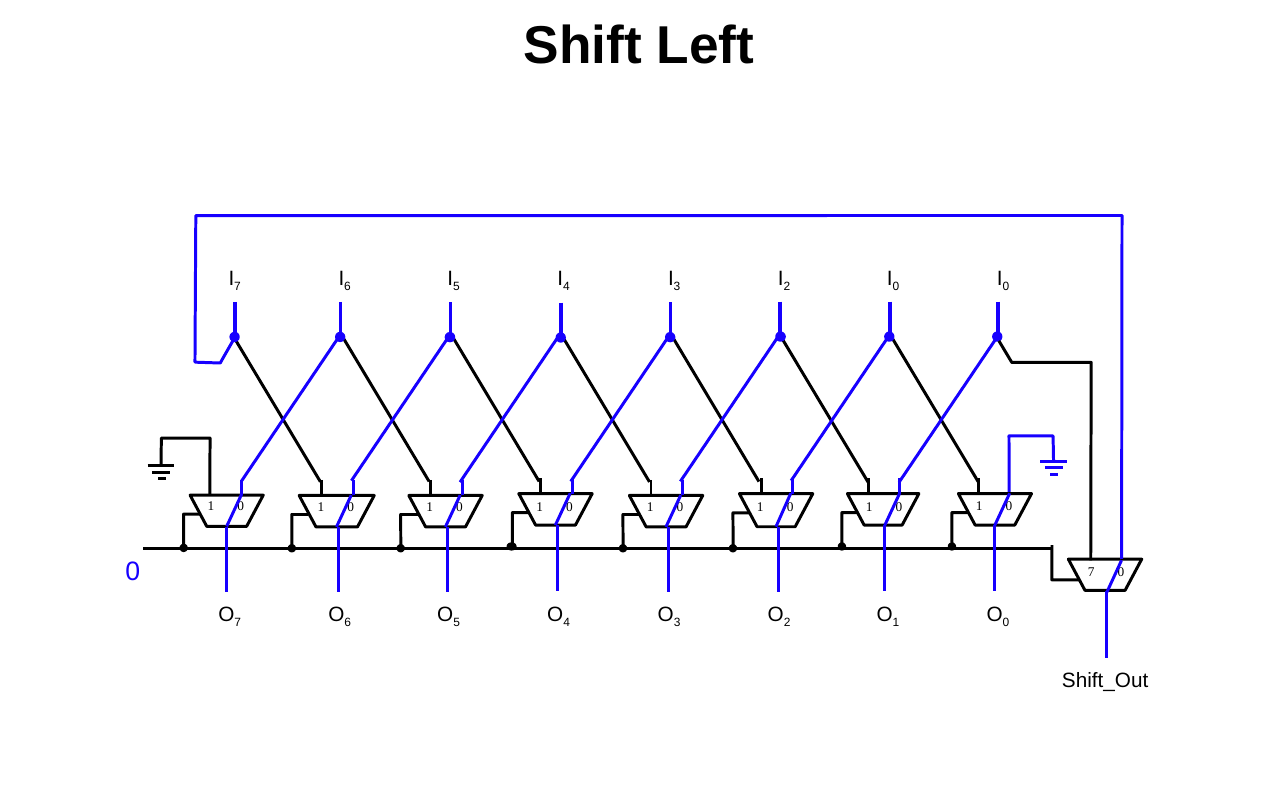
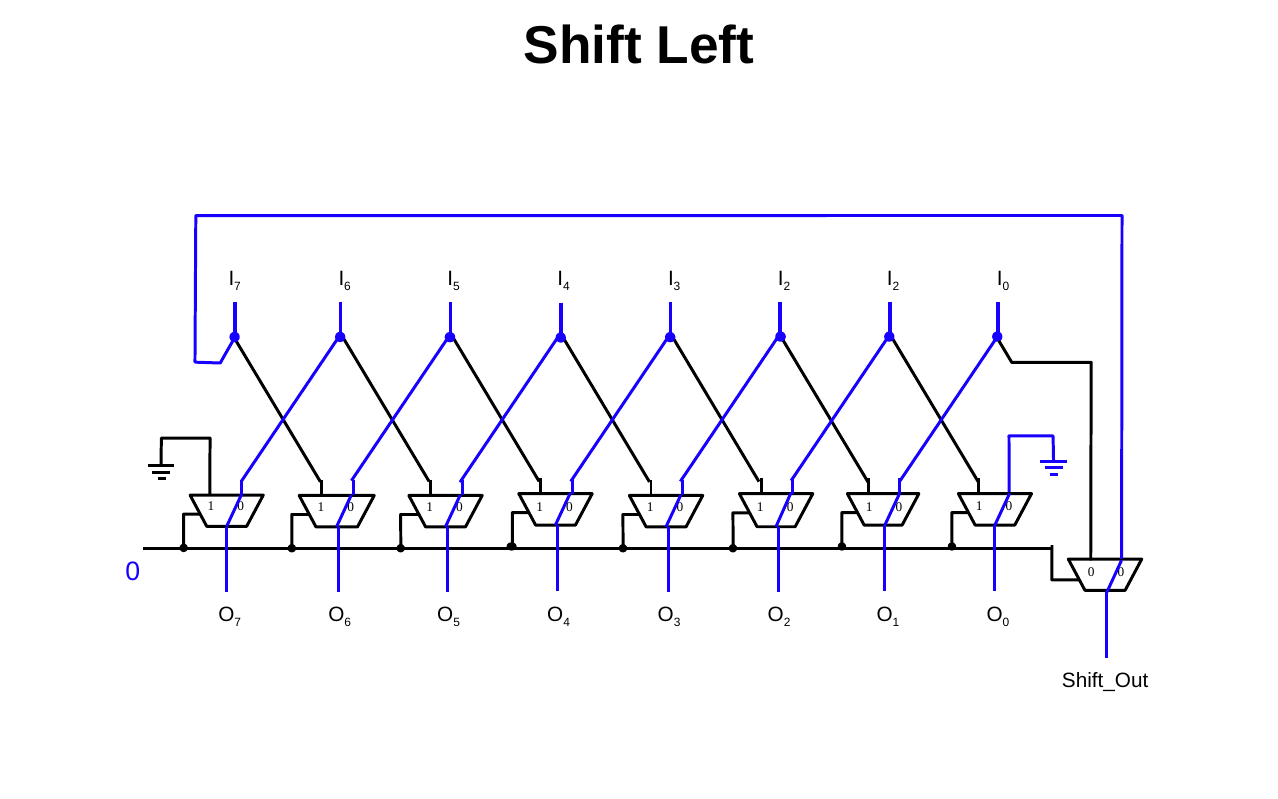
0 at (896, 287): 0 -> 2
7 at (1091, 572): 7 -> 0
